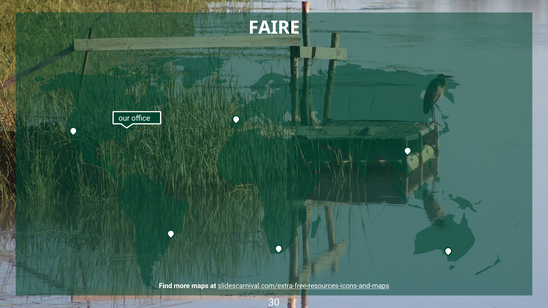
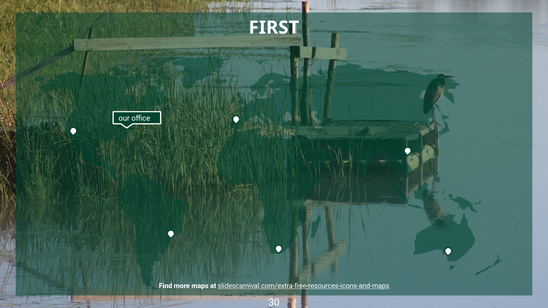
FAIRE: FAIRE -> FIRST
